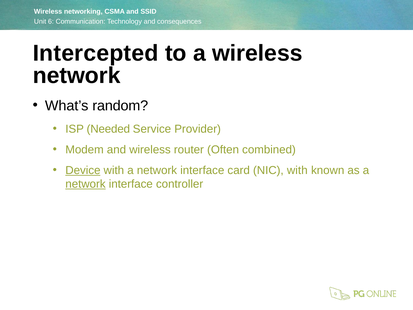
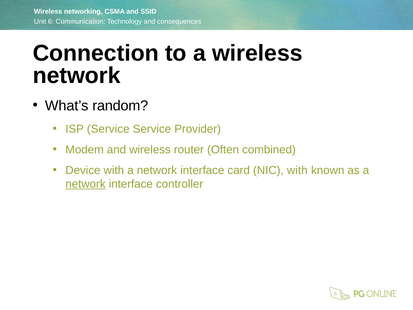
Intercepted: Intercepted -> Connection
ISP Needed: Needed -> Service
Device underline: present -> none
